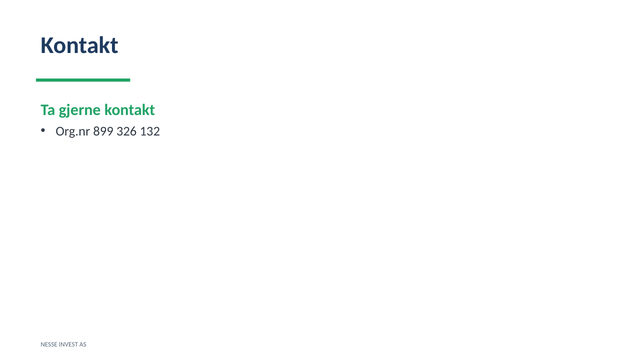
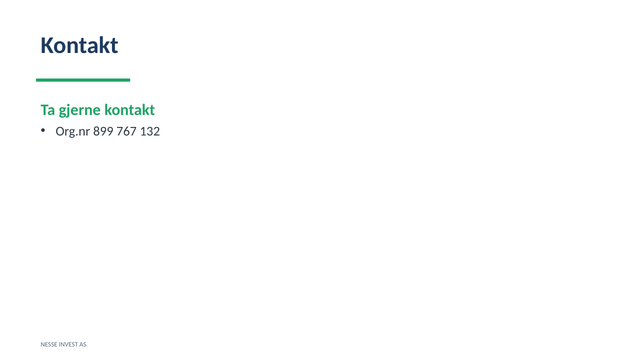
326: 326 -> 767
